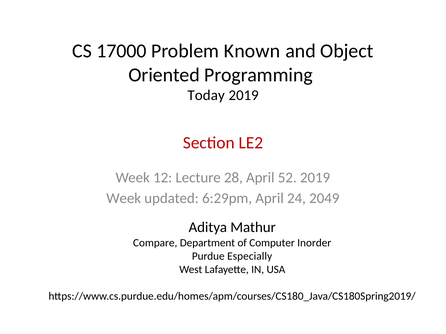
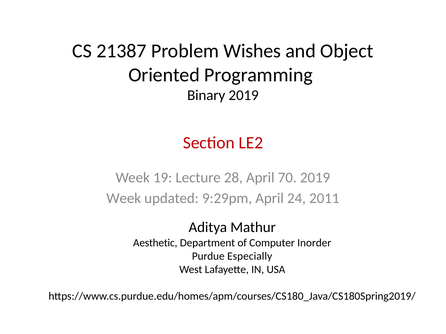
17000: 17000 -> 21387
Known: Known -> Wishes
Today: Today -> Binary
12: 12 -> 19
52: 52 -> 70
6:29pm: 6:29pm -> 9:29pm
2049: 2049 -> 2011
Compare: Compare -> Aesthetic
